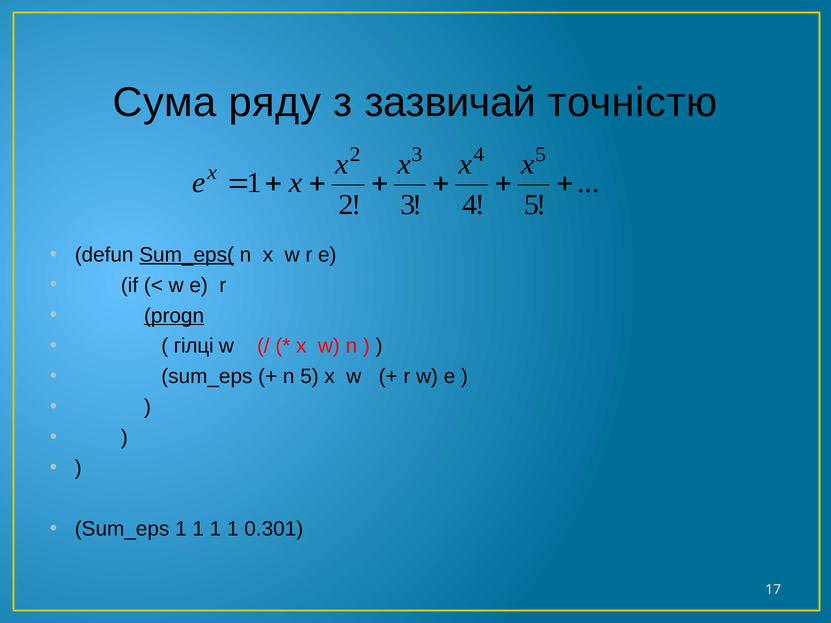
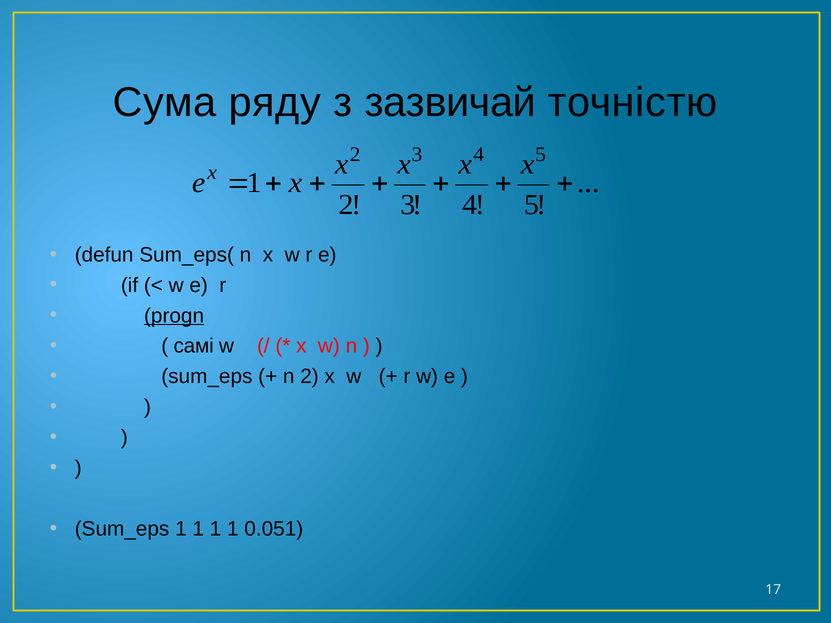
Sum_eps( underline: present -> none
гілці: гілці -> самі
n 5: 5 -> 2
0.301: 0.301 -> 0.051
